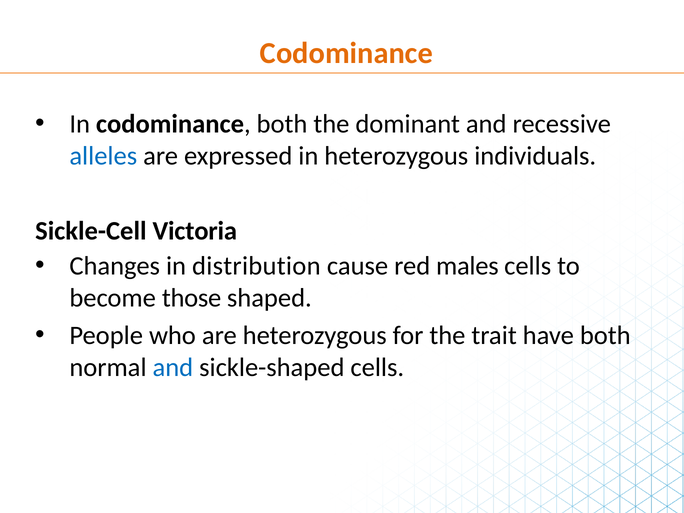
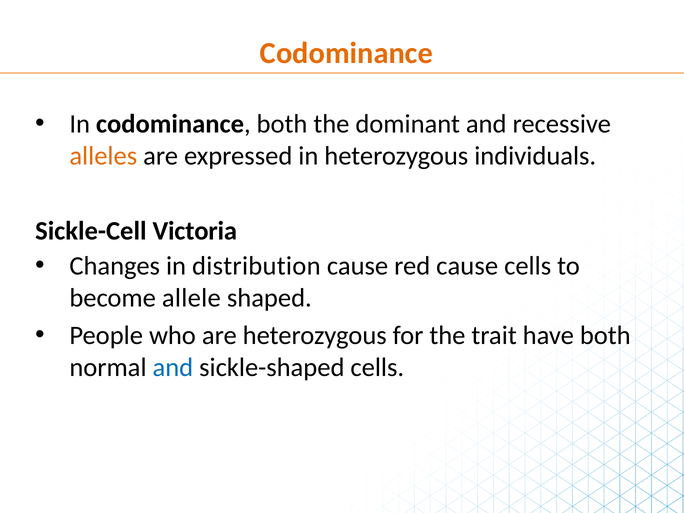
alleles colour: blue -> orange
red males: males -> cause
those: those -> allele
